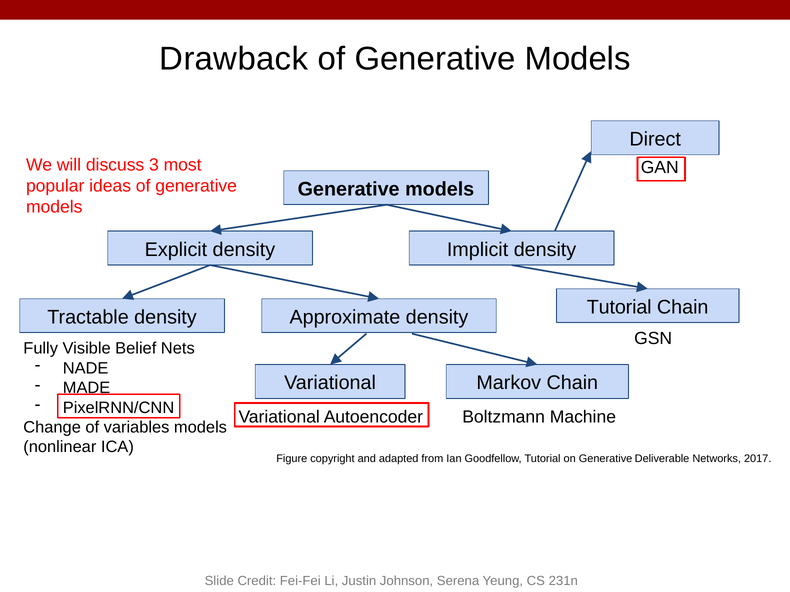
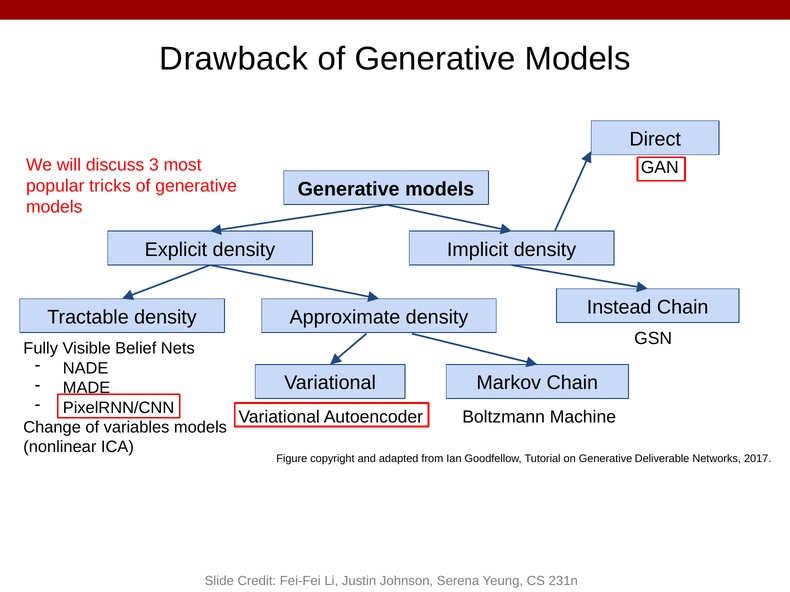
ideas: ideas -> tricks
Tutorial at (619, 307): Tutorial -> Instead
